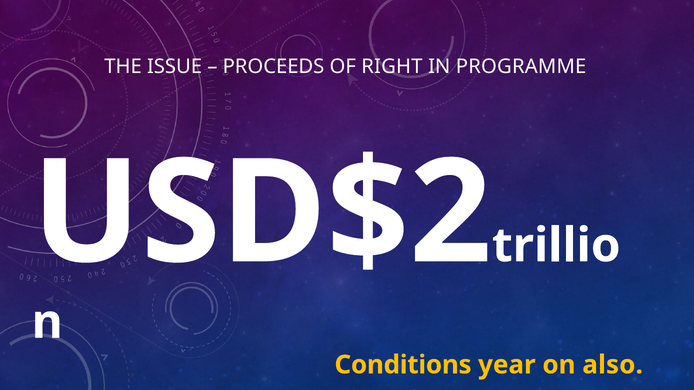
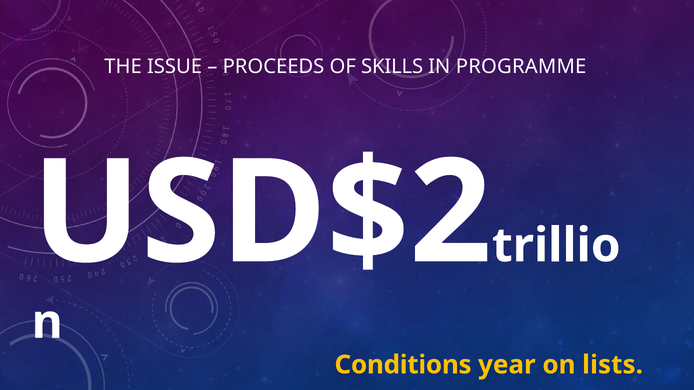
RIGHT: RIGHT -> SKILLS
also: also -> lists
